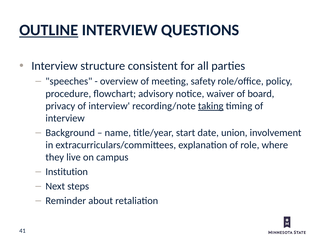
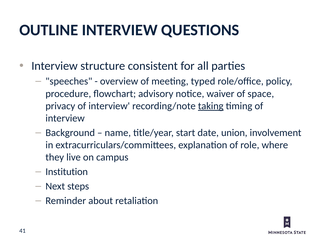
OUTLINE underline: present -> none
safety: safety -> typed
board: board -> space
